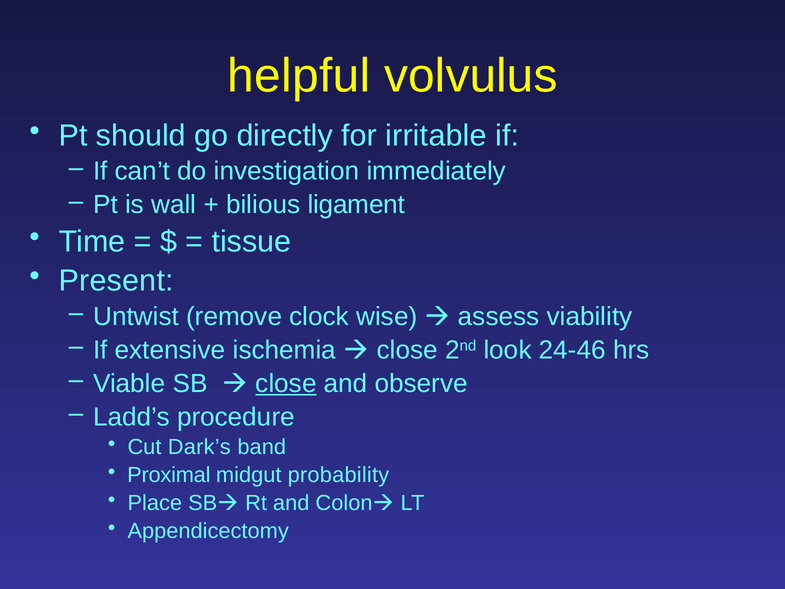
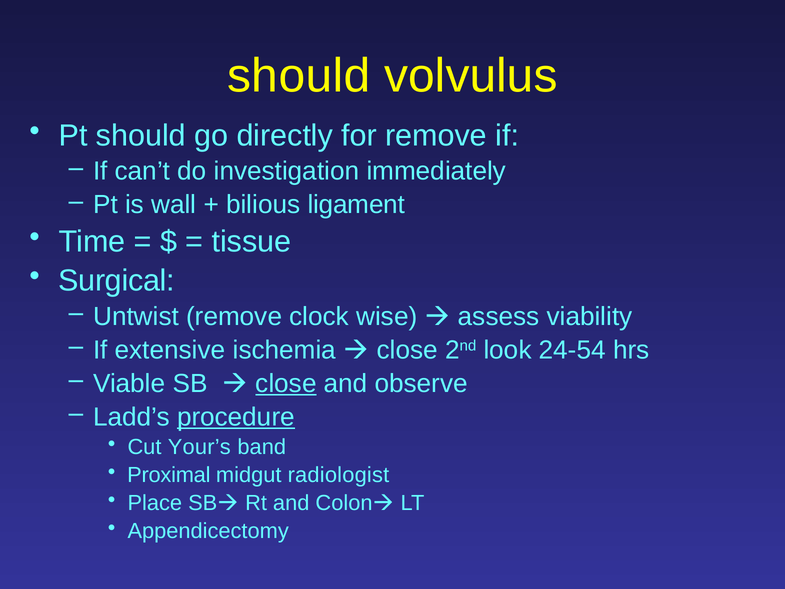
helpful at (299, 76): helpful -> should
for irritable: irritable -> remove
Present: Present -> Surgical
24-46: 24-46 -> 24-54
procedure underline: none -> present
Dark’s: Dark’s -> Your’s
probability: probability -> radiologist
